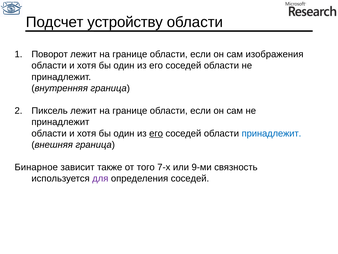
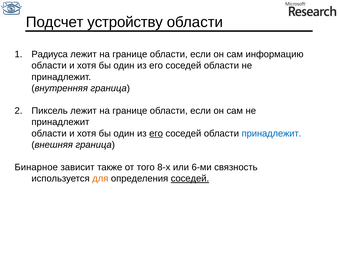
Поворот: Поворот -> Радиуса
изображения: изображения -> информацию
7-х: 7-х -> 8-х
9-ми: 9-ми -> 6-ми
для colour: purple -> orange
соседей at (190, 178) underline: none -> present
